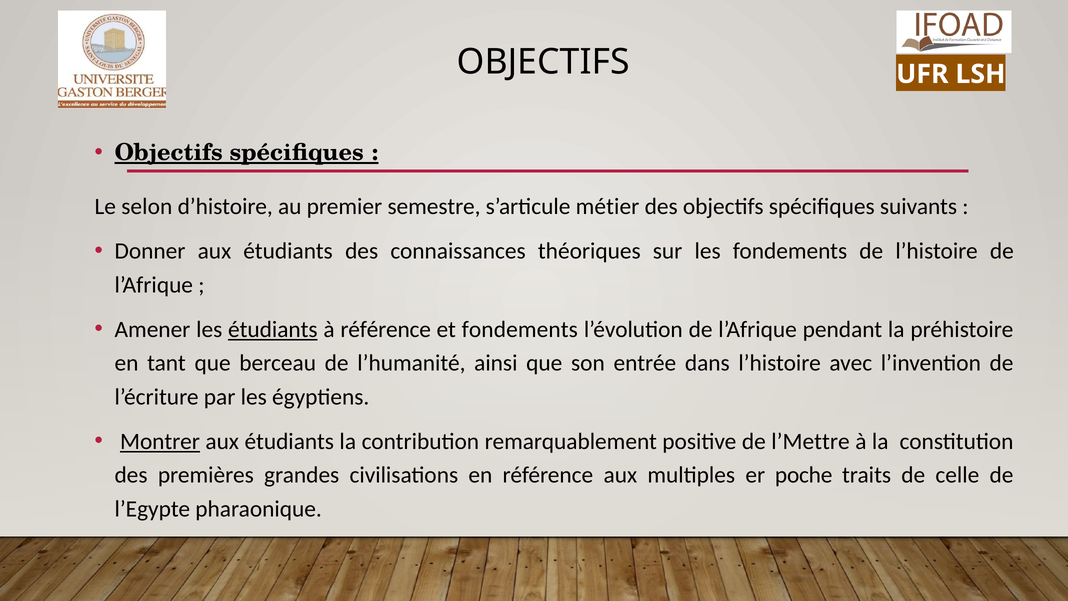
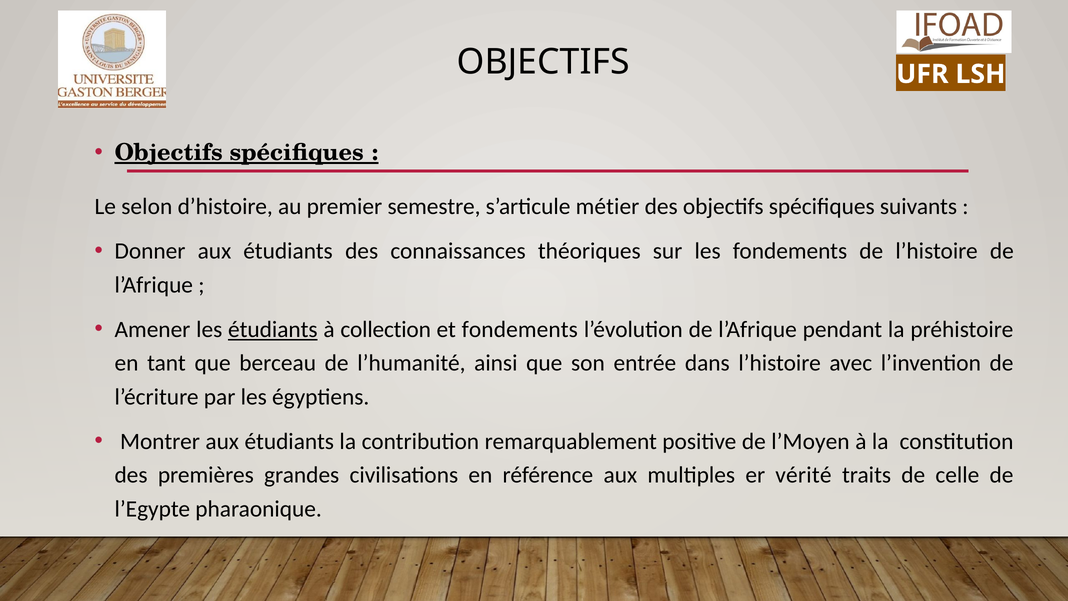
à référence: référence -> collection
Montrer underline: present -> none
l’Mettre: l’Mettre -> l’Moyen
poche: poche -> vérité
